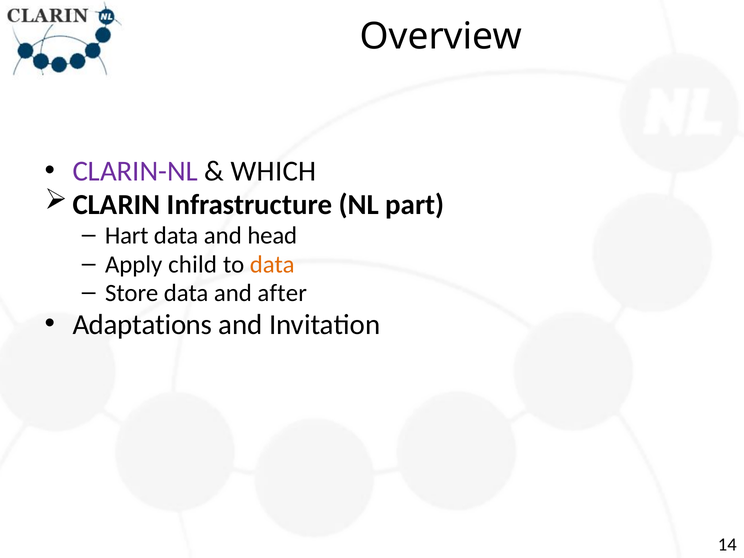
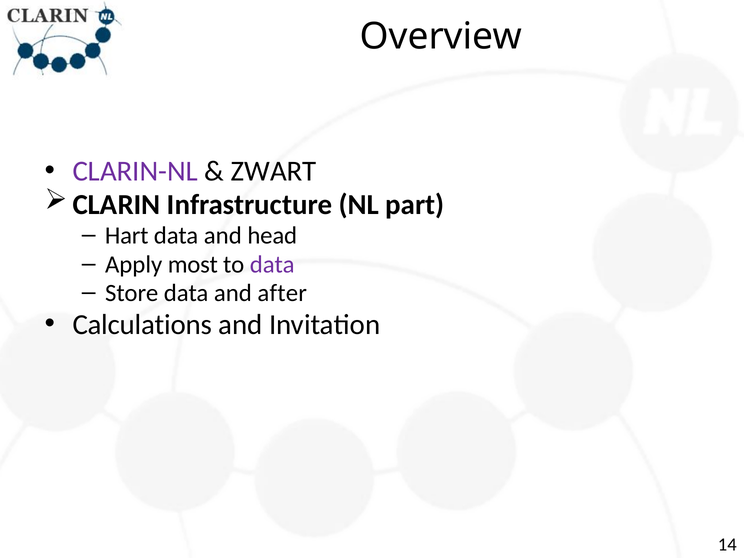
WHICH: WHICH -> ZWART
child: child -> most
data at (272, 265) colour: orange -> purple
Adaptations: Adaptations -> Calculations
